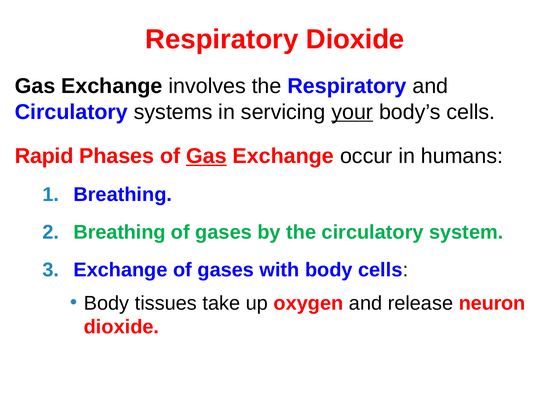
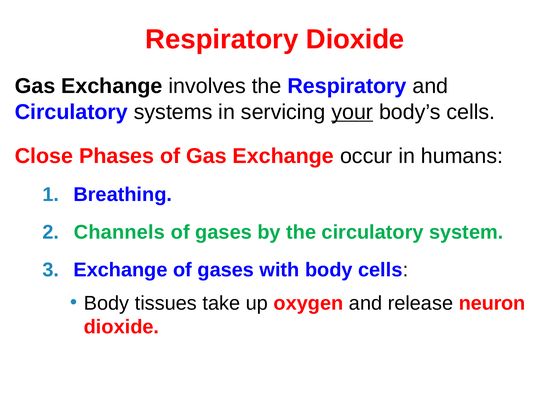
Rapid: Rapid -> Close
Gas at (206, 156) underline: present -> none
Breathing at (120, 232): Breathing -> Channels
